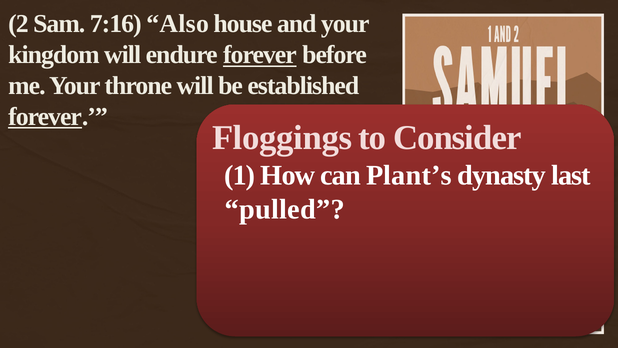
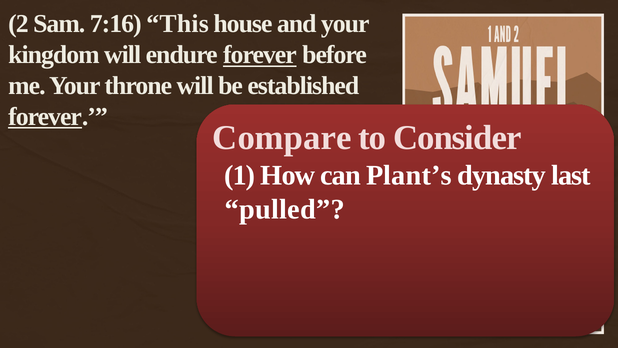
Also: Also -> This
Floggings: Floggings -> Compare
